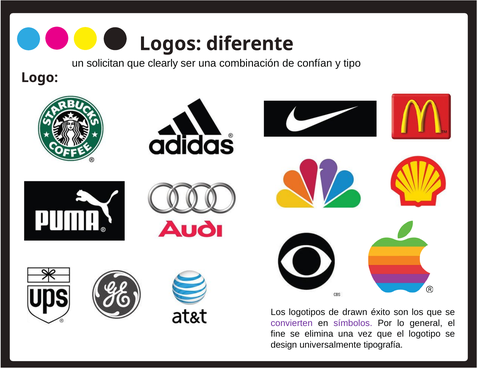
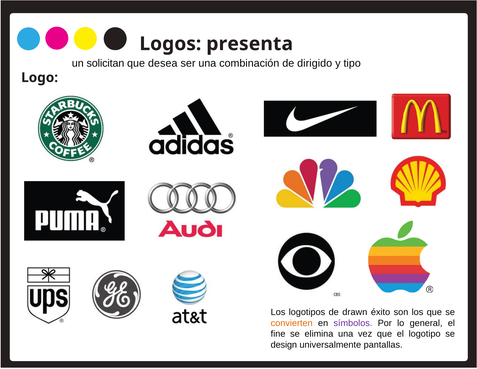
diferente: diferente -> presenta
clearly: clearly -> desea
confían: confían -> dirigido
convierten colour: purple -> orange
tipografía: tipografía -> pantallas
